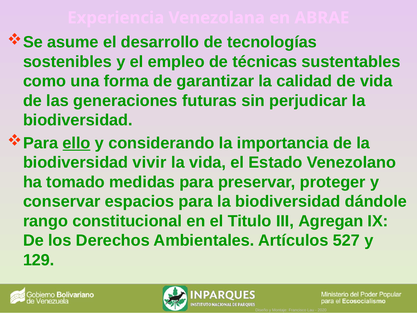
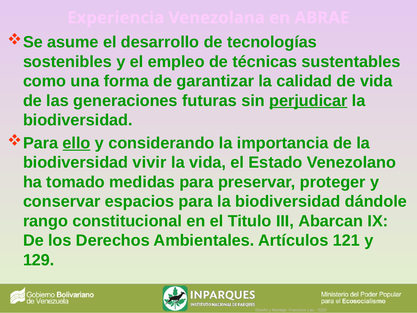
perjudicar underline: none -> present
Agregan: Agregan -> Abarcan
527: 527 -> 121
